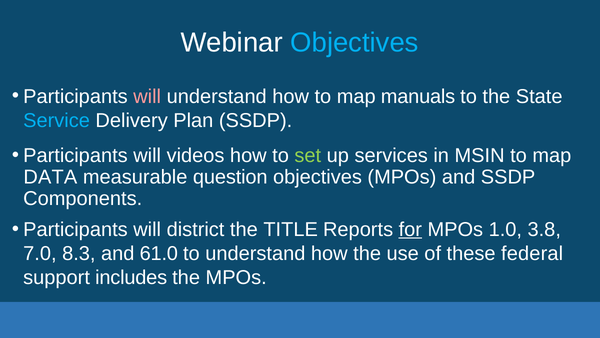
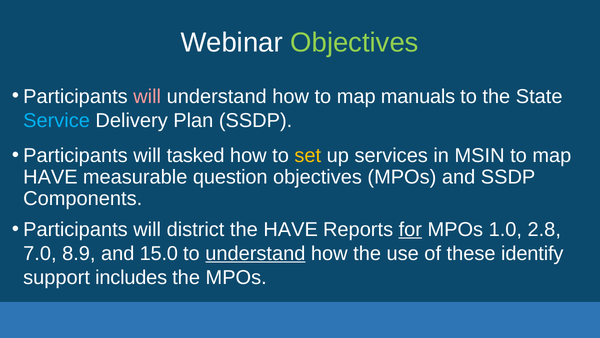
Objectives at (355, 42) colour: light blue -> light green
videos: videos -> tasked
set colour: light green -> yellow
DATA at (50, 177): DATA -> HAVE
the TITLE: TITLE -> HAVE
3.8: 3.8 -> 2.8
8.3: 8.3 -> 8.9
61.0: 61.0 -> 15.0
understand at (255, 253) underline: none -> present
federal: federal -> identify
